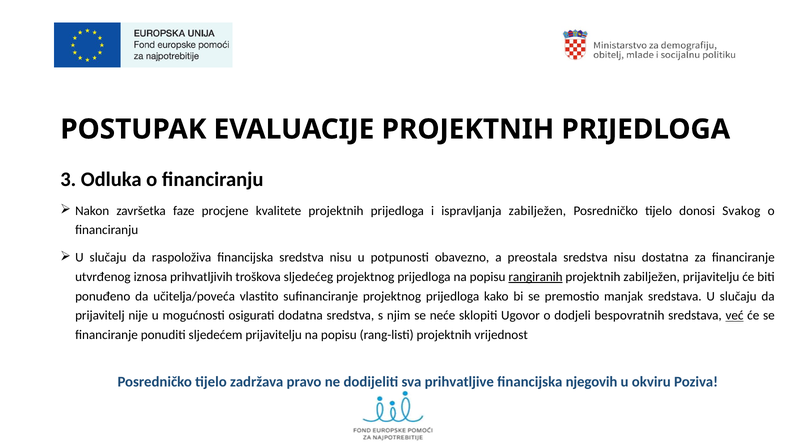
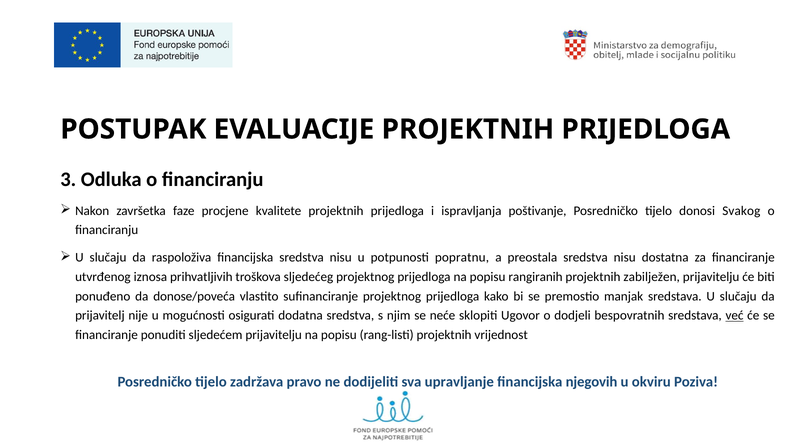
ispravljanja zabilježen: zabilježen -> poštivanje
obavezno: obavezno -> popratnu
rangiranih underline: present -> none
učitelja/poveća: učitelja/poveća -> donose/poveća
prihvatljive: prihvatljive -> upravljanje
